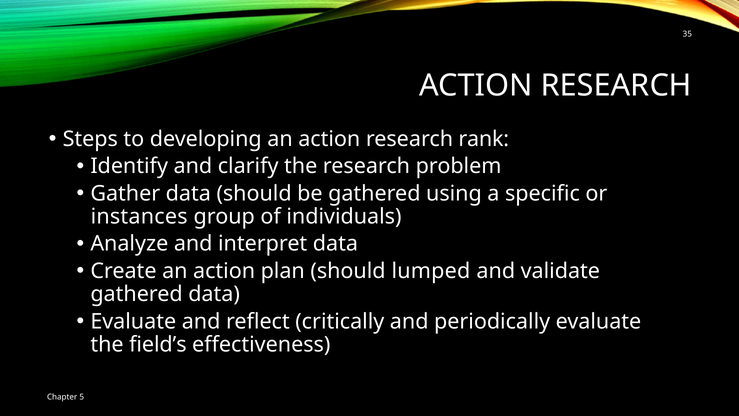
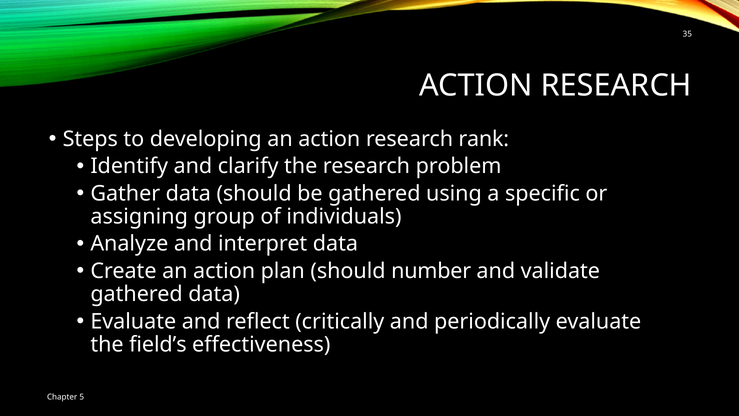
instances: instances -> assigning
lumped: lumped -> number
